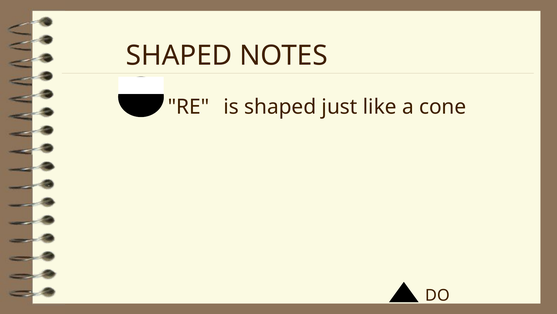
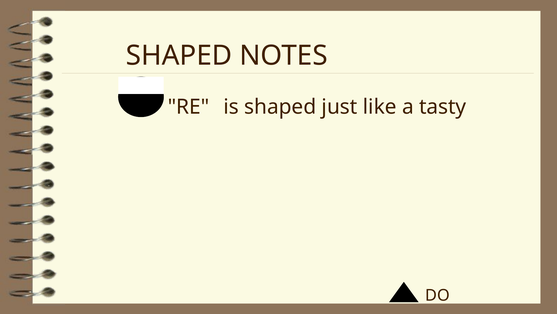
cone: cone -> tasty
